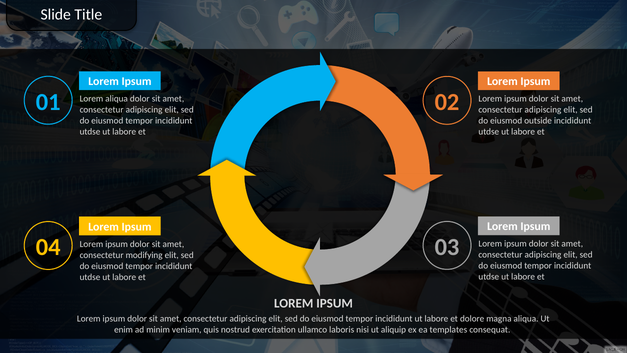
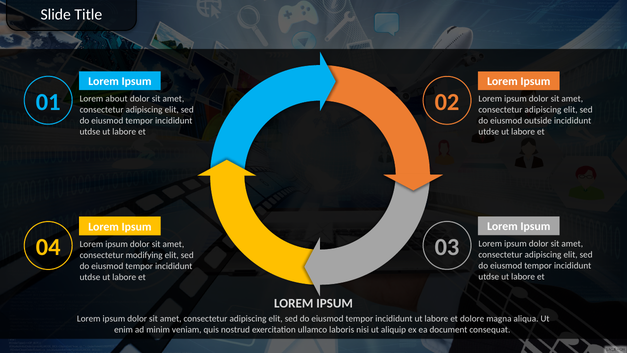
Lorem aliqua: aliqua -> about
templates: templates -> document
